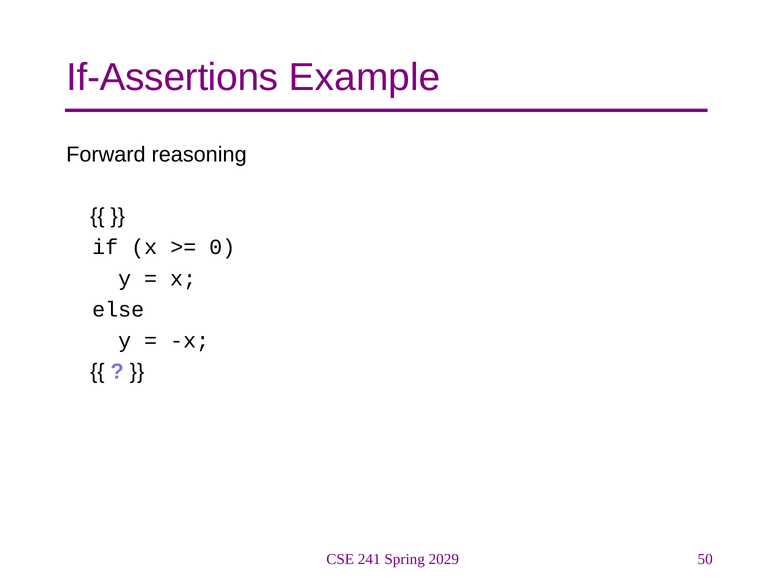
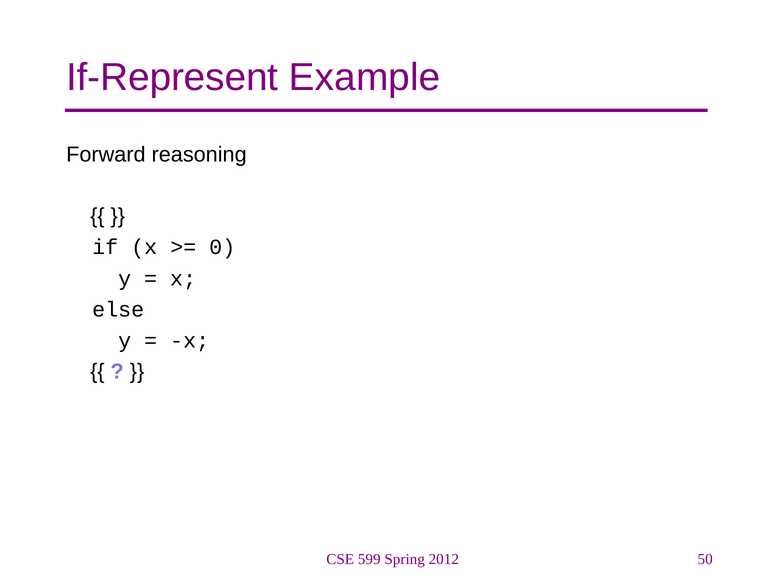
If-Assertions: If-Assertions -> If-Represent
241: 241 -> 599
2029: 2029 -> 2012
